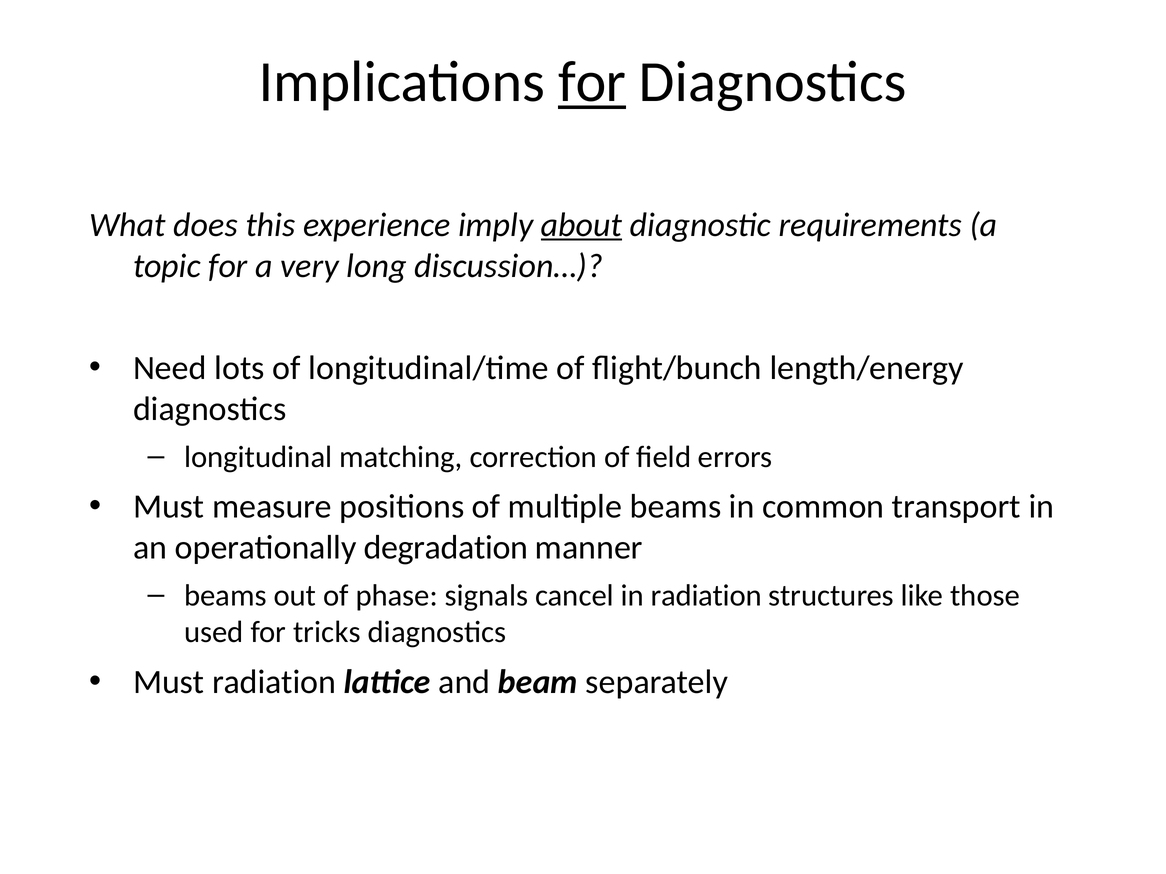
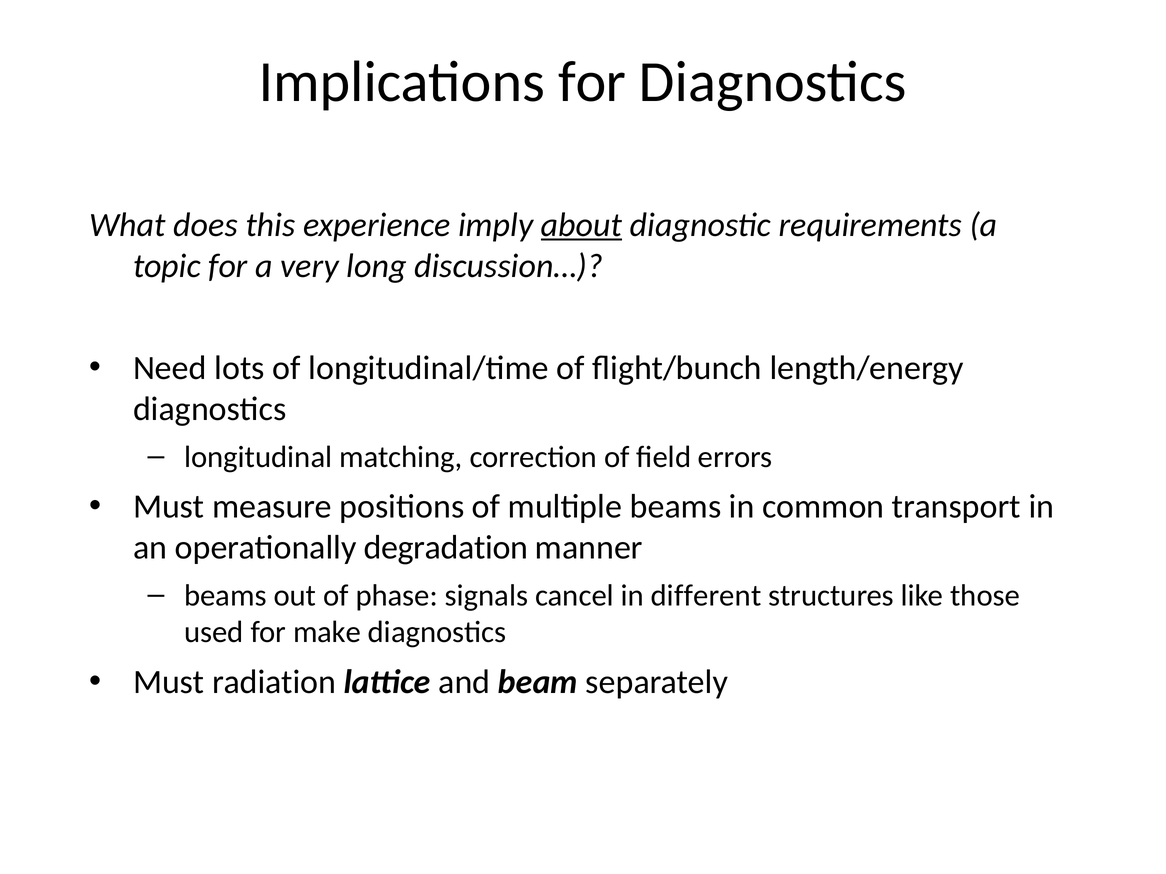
for at (592, 82) underline: present -> none
in radiation: radiation -> different
tricks: tricks -> make
